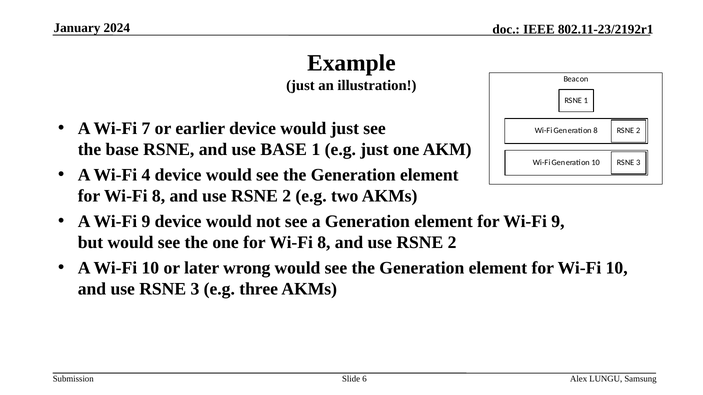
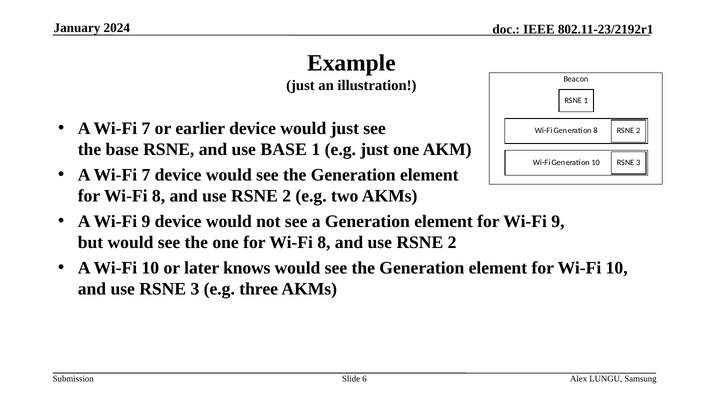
4 at (146, 175): 4 -> 7
wrong: wrong -> knows
